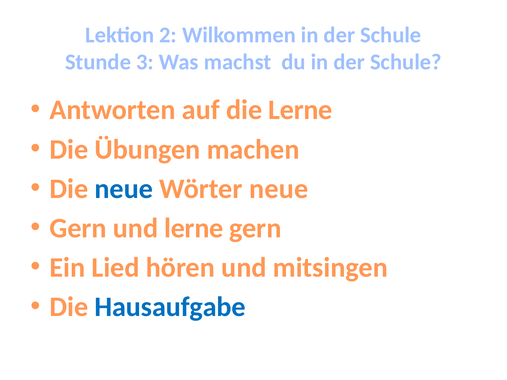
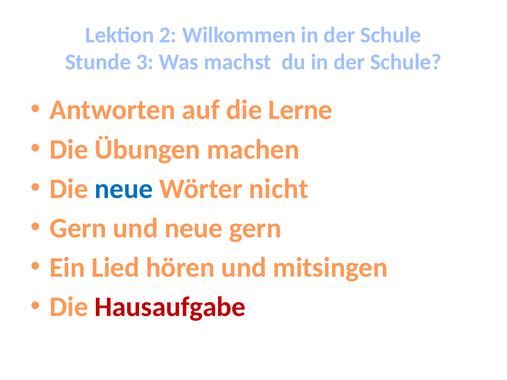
Wörter neue: neue -> nicht
und lerne: lerne -> neue
Hausaufgabe colour: blue -> red
